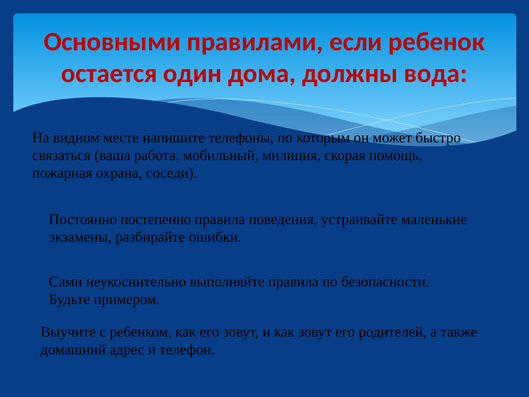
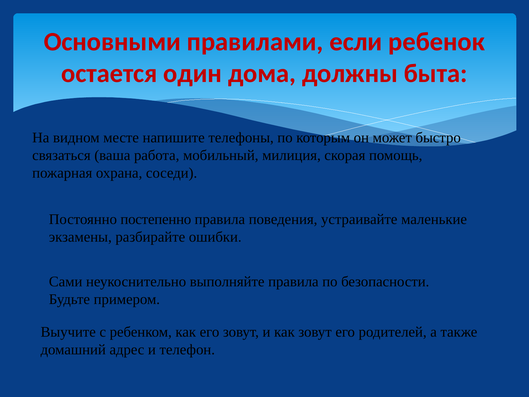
вода: вода -> быта
